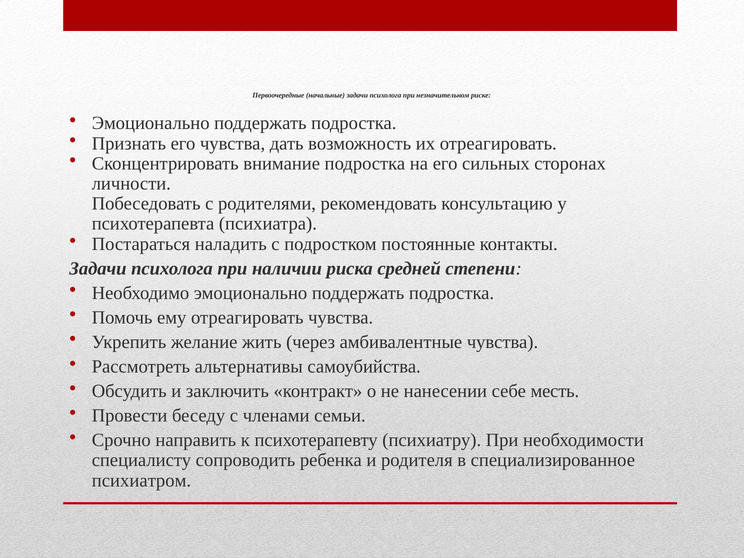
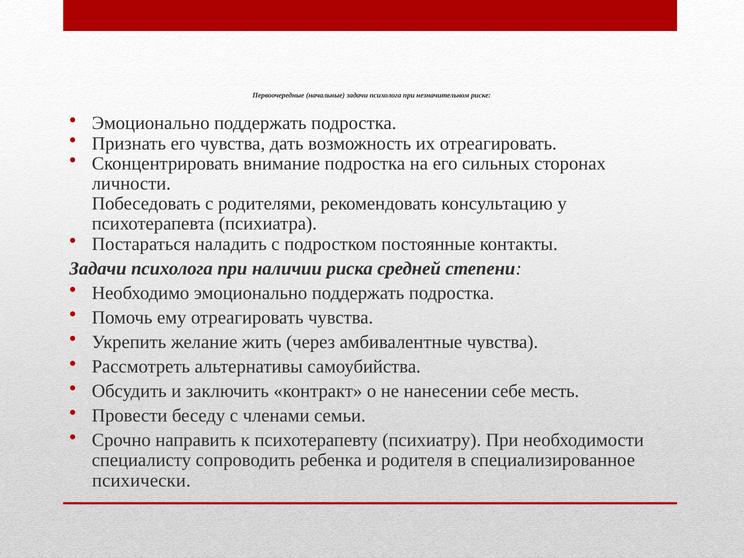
психиатром: психиатром -> психически
